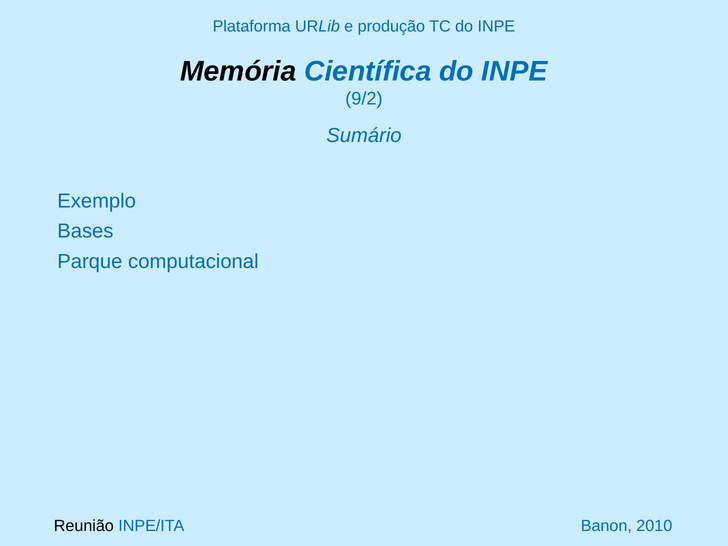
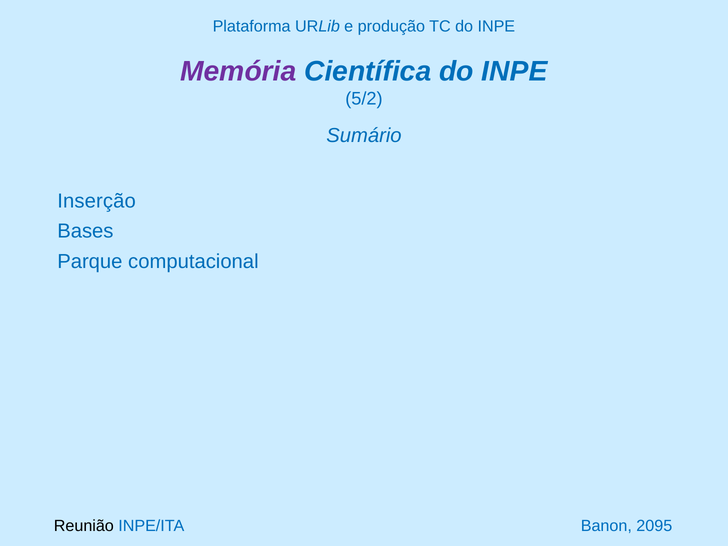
Memória colour: black -> purple
9/2: 9/2 -> 5/2
Exemplo: Exemplo -> Inserção
2010: 2010 -> 2095
